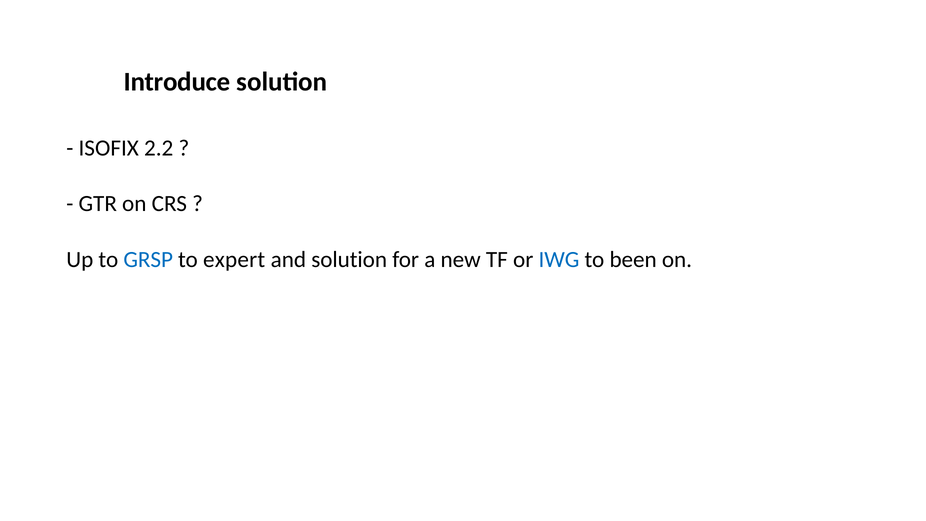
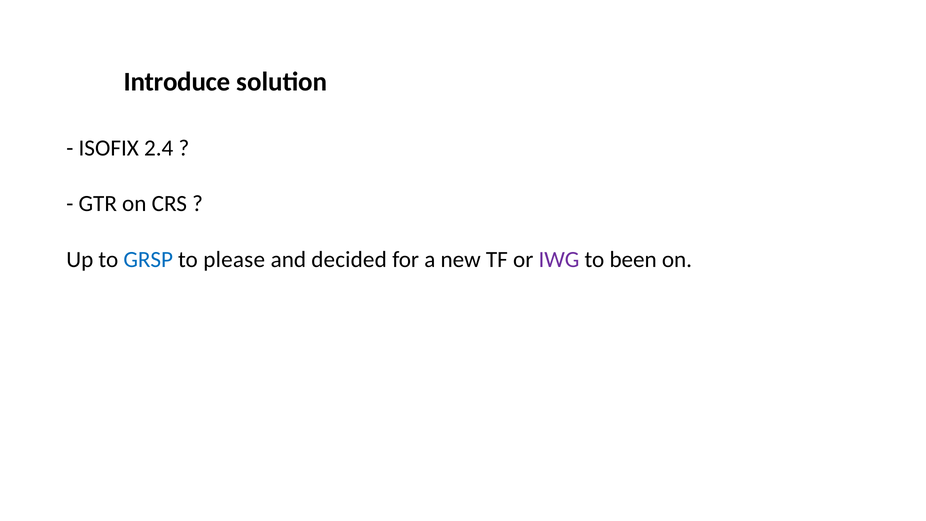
2.2: 2.2 -> 2.4
expert: expert -> please
and solution: solution -> decided
IWG colour: blue -> purple
